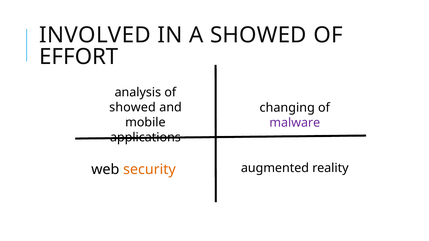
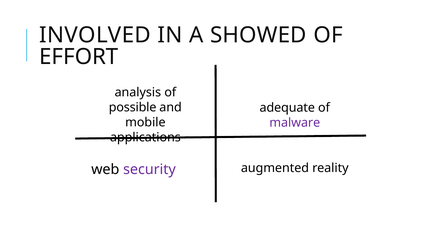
showed at (132, 108): showed -> possible
changing: changing -> adequate
security colour: orange -> purple
